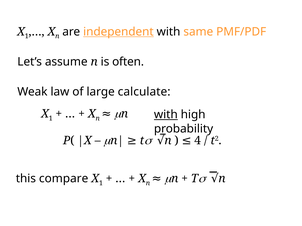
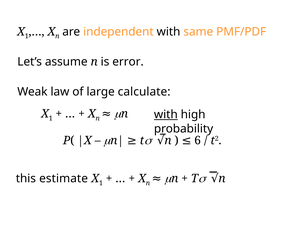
independent underline: present -> none
often: often -> error
4: 4 -> 6
compare: compare -> estimate
